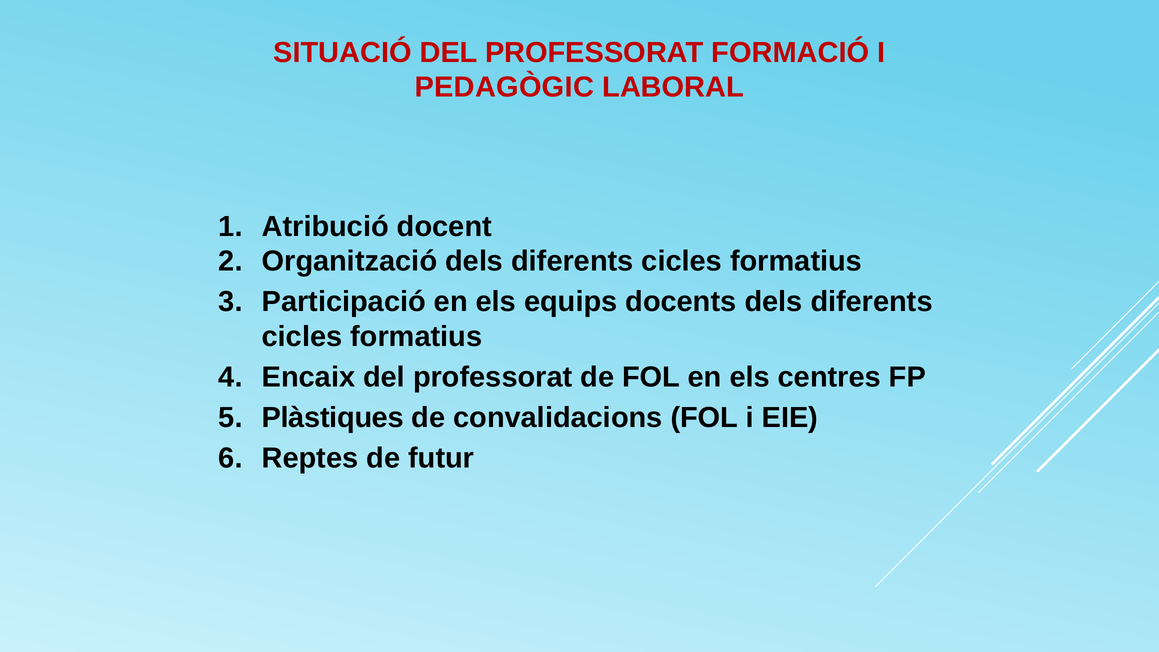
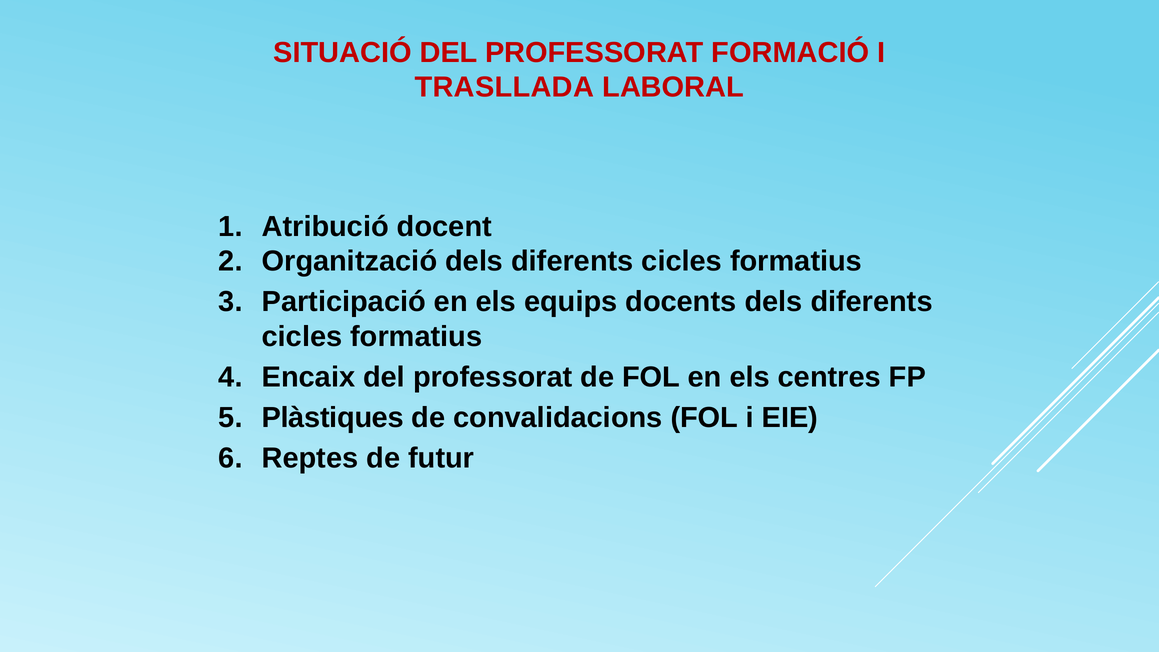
PEDAGÒGIC: PEDAGÒGIC -> TRASLLADA
